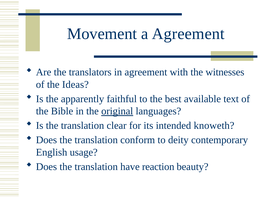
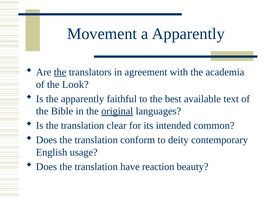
a Agreement: Agreement -> Apparently
the at (60, 72) underline: none -> present
witnesses: witnesses -> academia
Ideas: Ideas -> Look
knoweth: knoweth -> common
